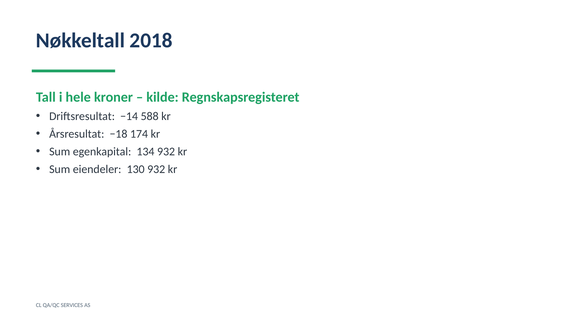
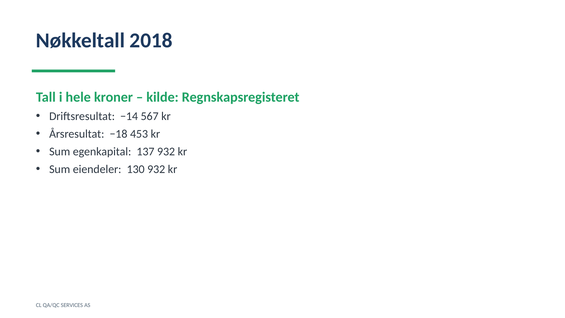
588: 588 -> 567
174: 174 -> 453
134: 134 -> 137
